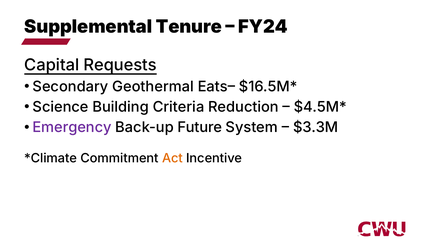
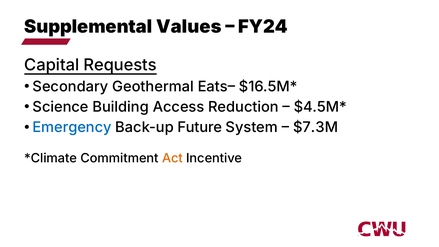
Tenure: Tenure -> Values
Criteria: Criteria -> Access
Emergency colour: purple -> blue
$3.3M: $3.3M -> $7.3M
